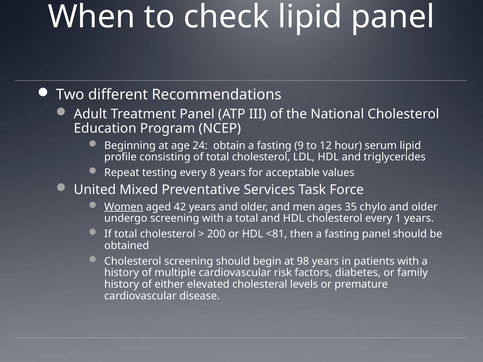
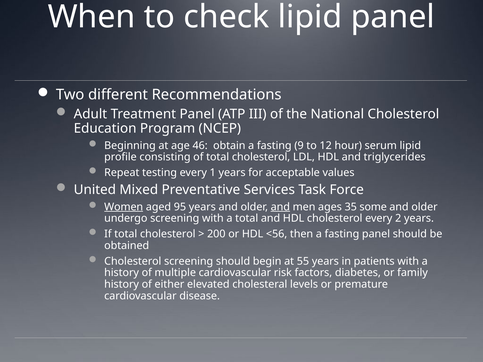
24: 24 -> 46
8: 8 -> 1
42: 42 -> 95
and at (280, 207) underline: none -> present
chylo: chylo -> some
1: 1 -> 2
<81: <81 -> <56
98: 98 -> 55
